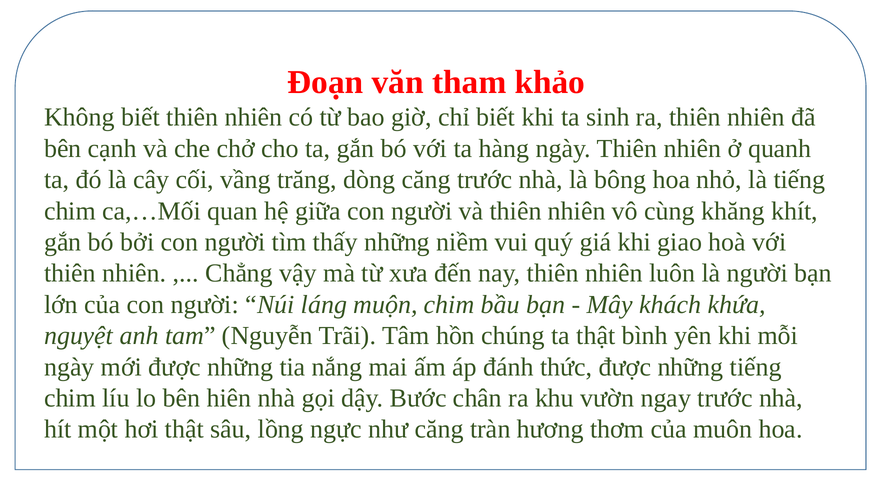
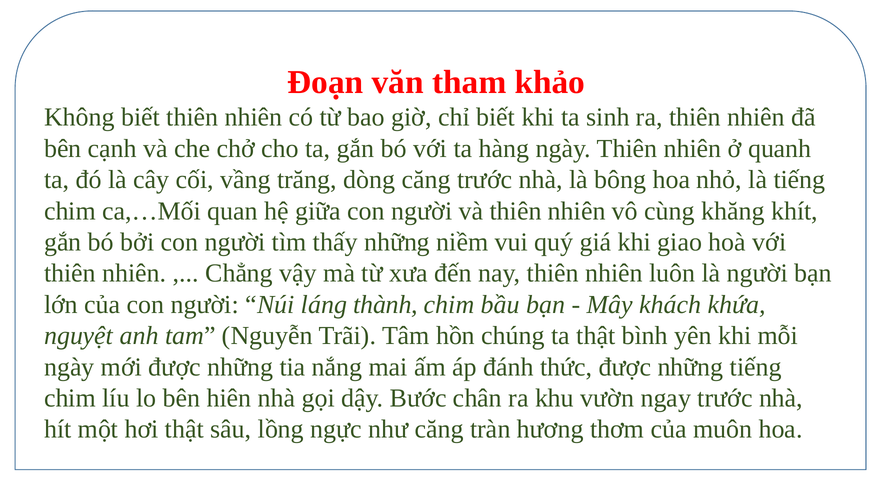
muộn: muộn -> thành
